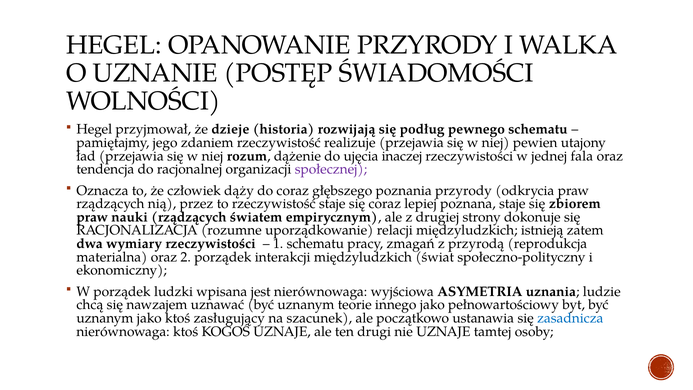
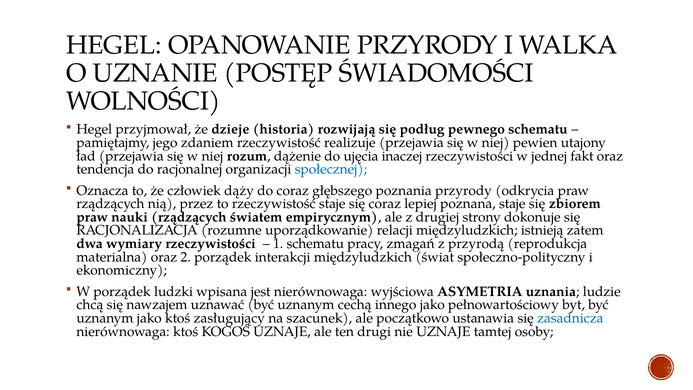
fala: fala -> fakt
społecznej colour: purple -> blue
teorie: teorie -> cechą
